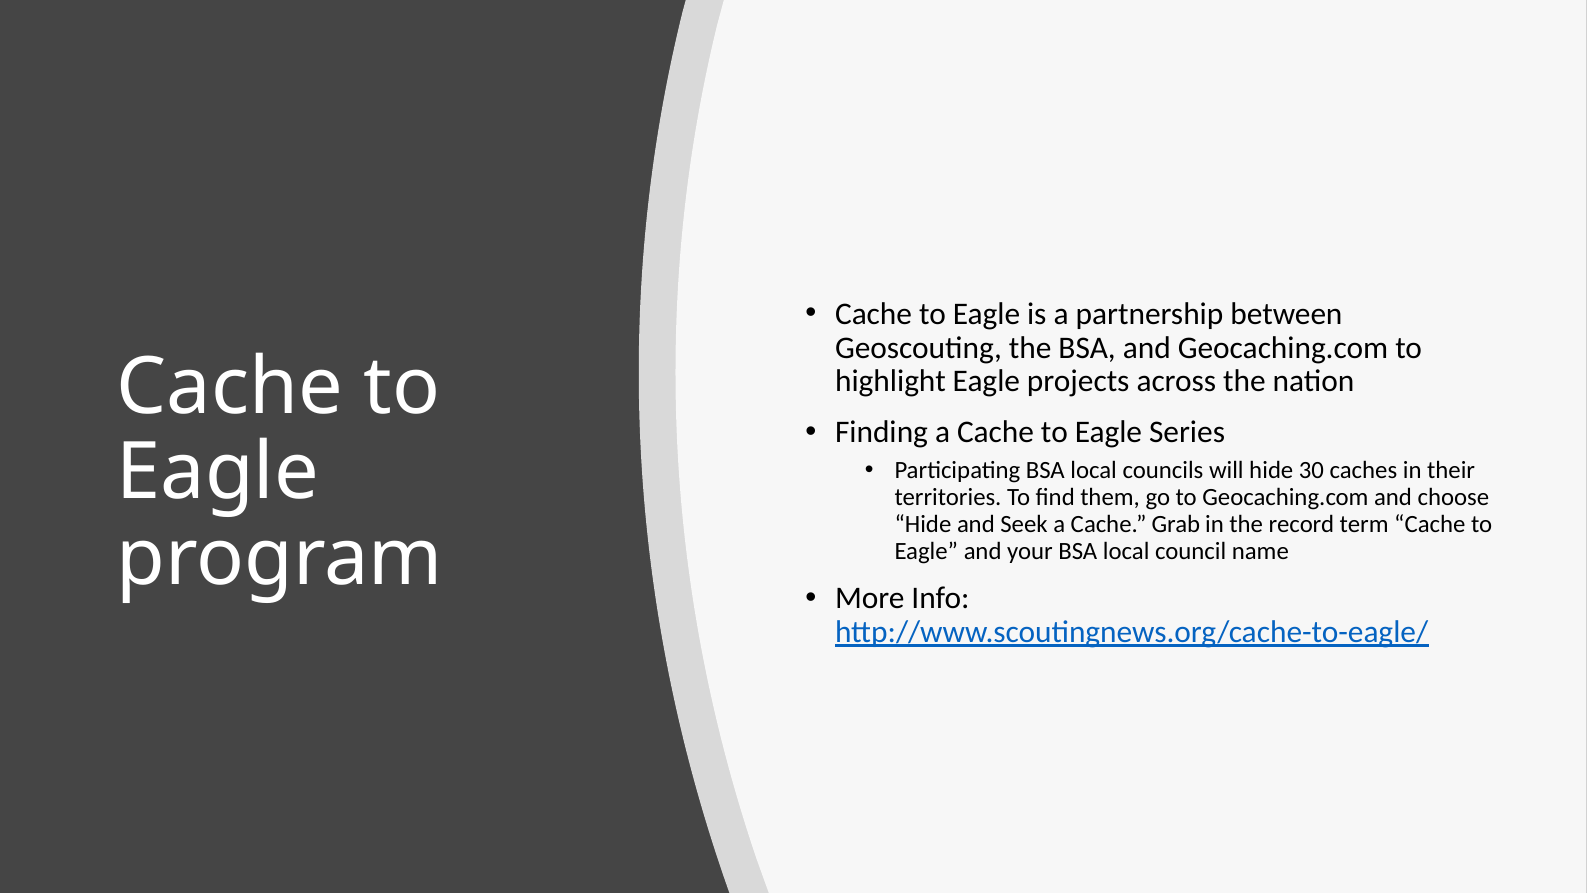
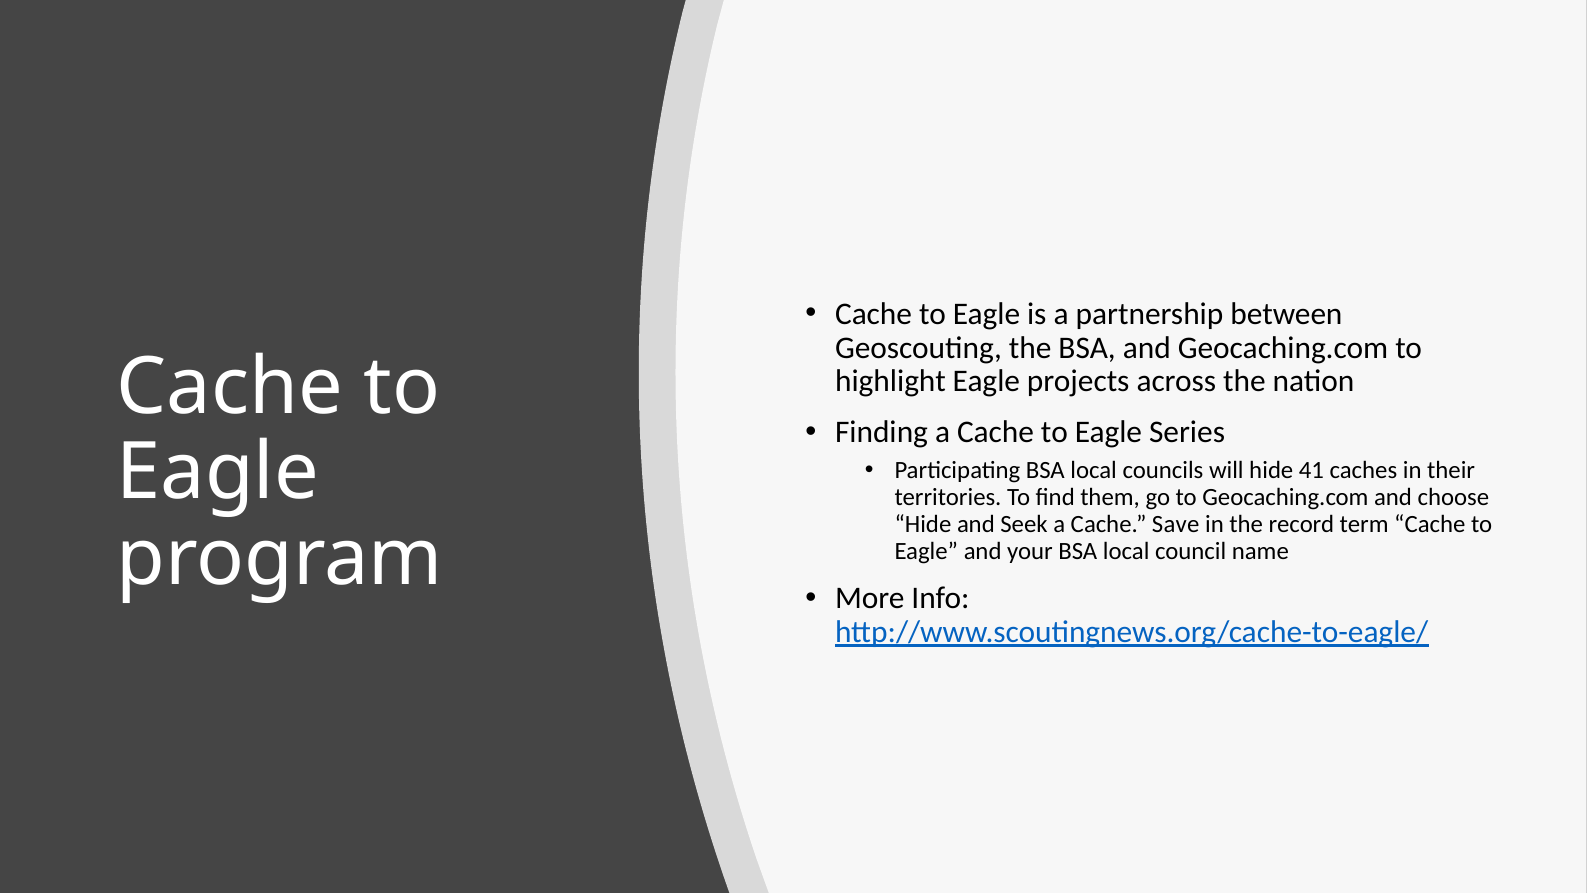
30: 30 -> 41
Grab: Grab -> Save
